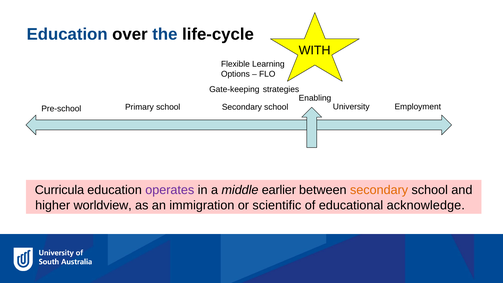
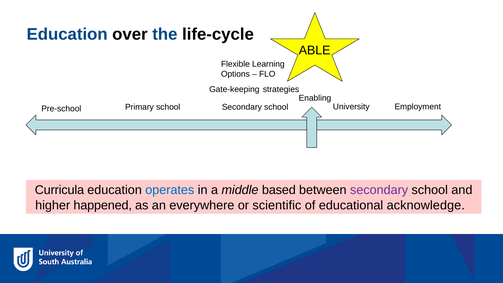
WITH: WITH -> ABLE
operates colour: purple -> blue
earlier: earlier -> based
secondary at (379, 190) colour: orange -> purple
worldview: worldview -> happened
immigration: immigration -> everywhere
